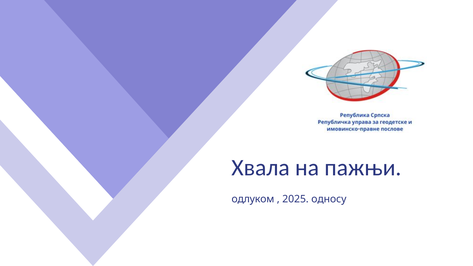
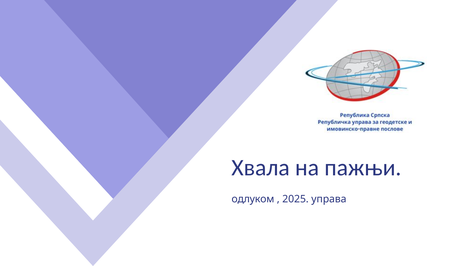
односу: односу -> управа
